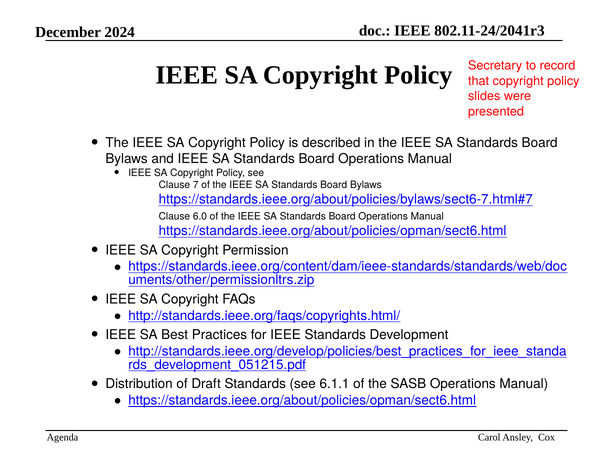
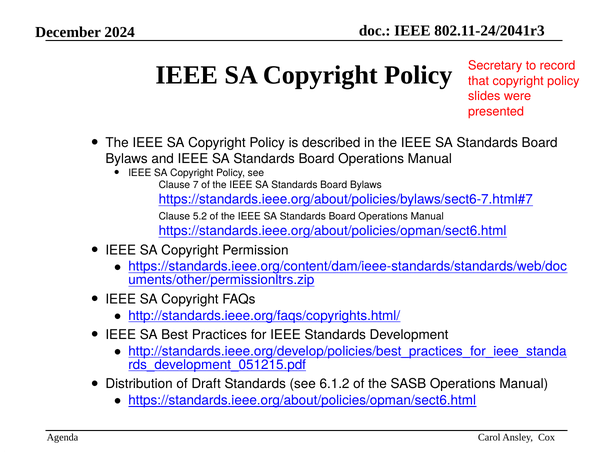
6.0: 6.0 -> 5.2
6.1.1: 6.1.1 -> 6.1.2
